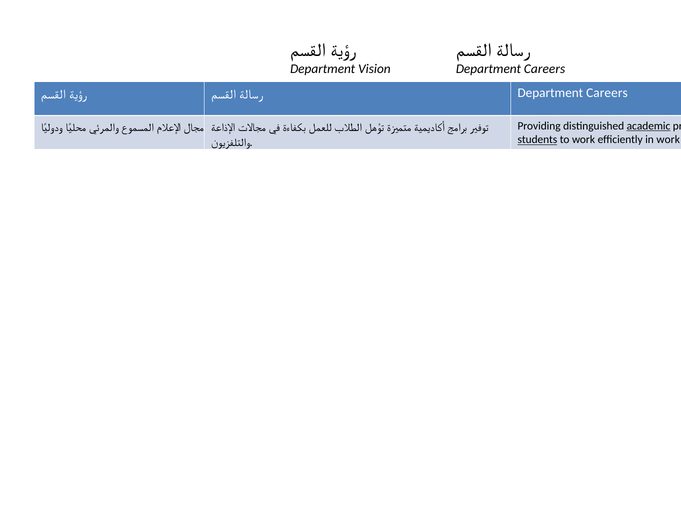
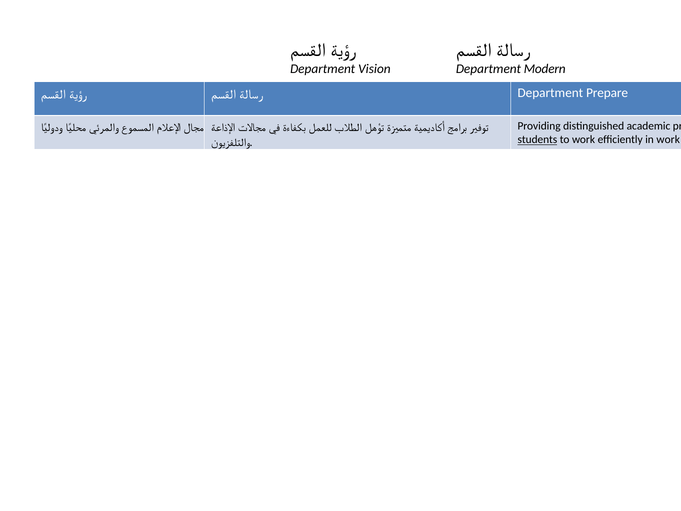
Careers at (545, 69): Careers -> Modern
Careers at (607, 93): Careers -> Prepare
academic underline: present -> none
